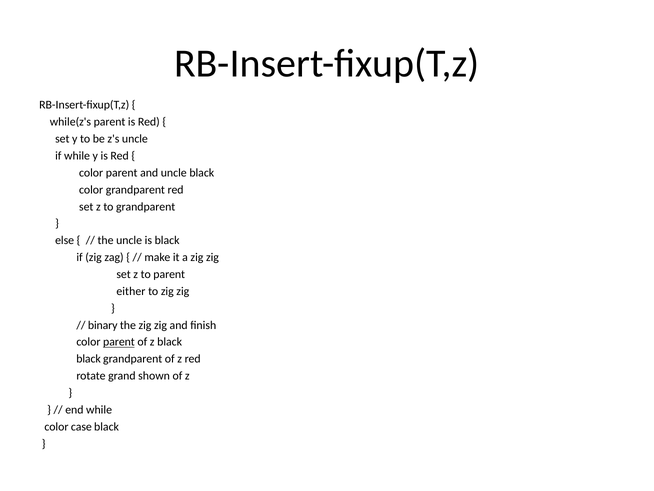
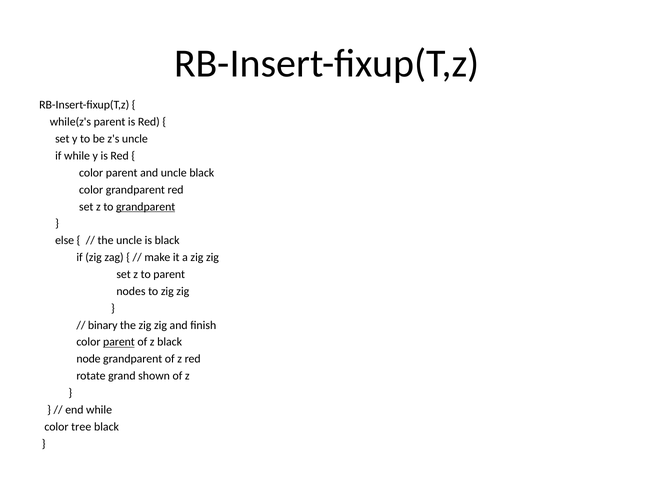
grandparent at (146, 206) underline: none -> present
either: either -> nodes
black at (89, 359): black -> node
case: case -> tree
